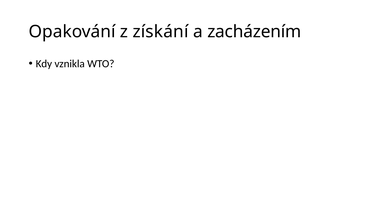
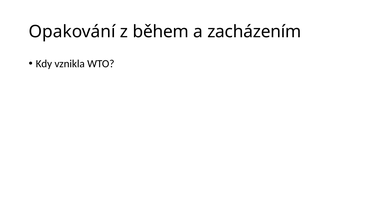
získání: získání -> během
